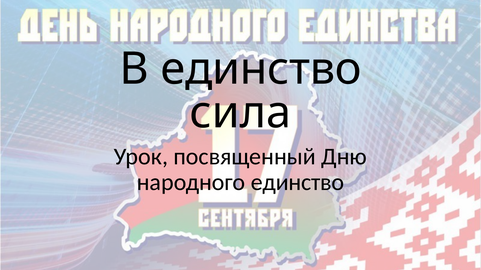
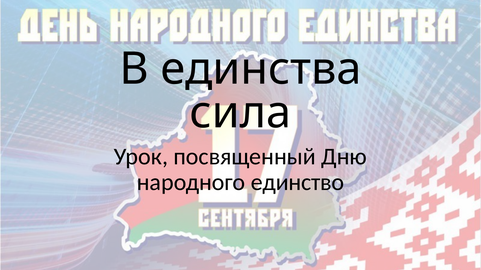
В единство: единство -> единства
